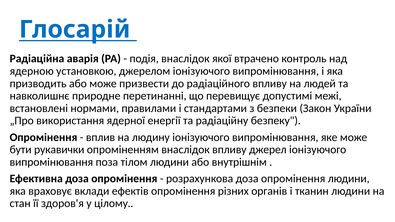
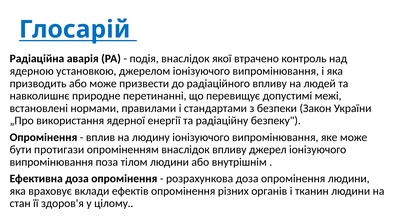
рукавички: рукавички -> протигази
